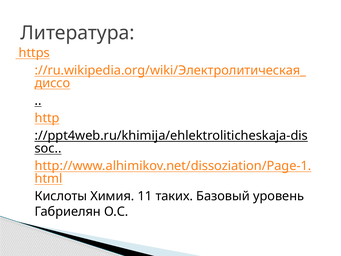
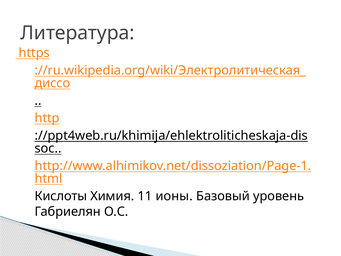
таких: таких -> ионы
